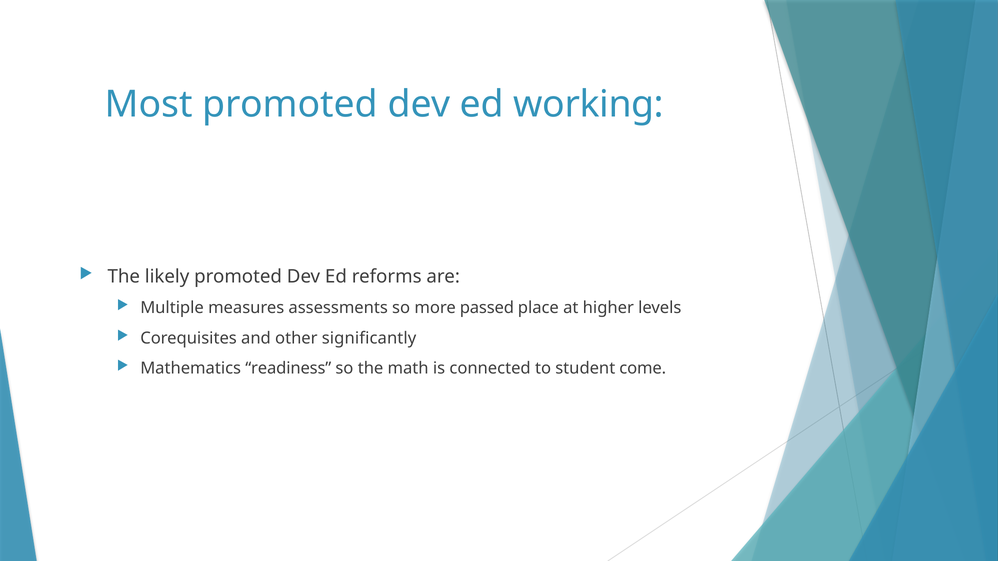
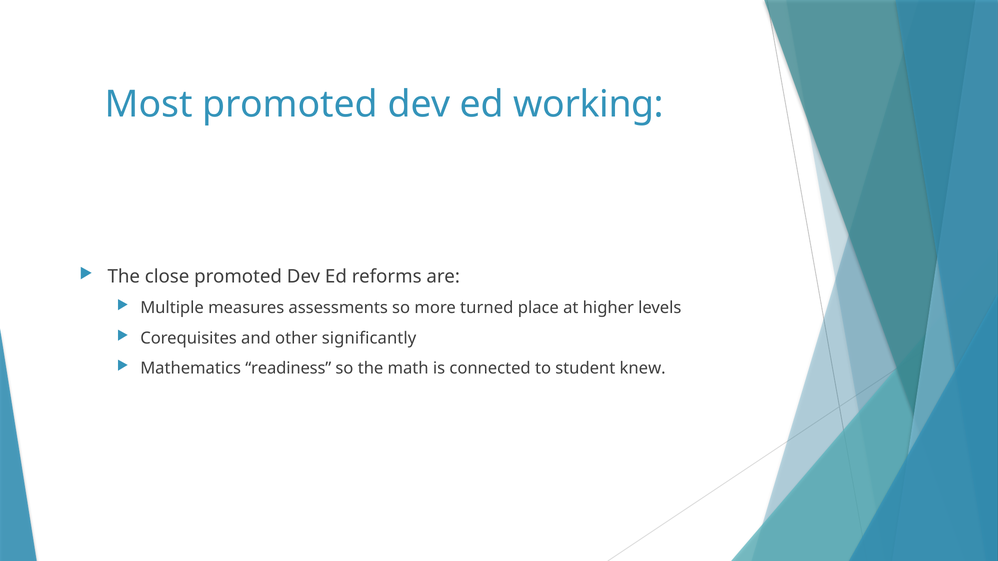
likely: likely -> close
passed: passed -> turned
come: come -> knew
